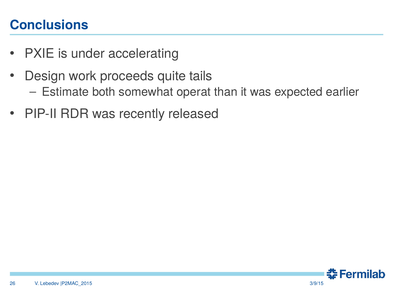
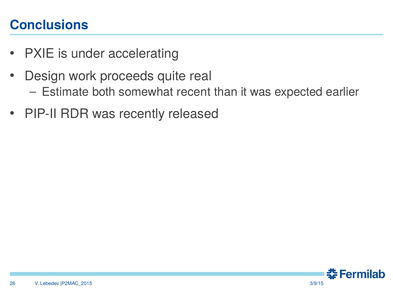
tails: tails -> real
operat: operat -> recent
